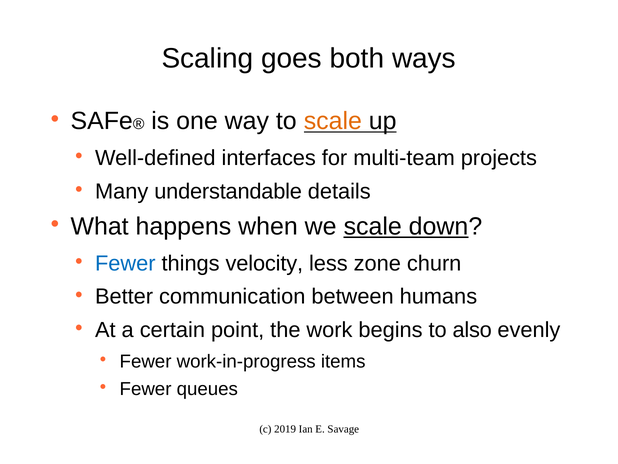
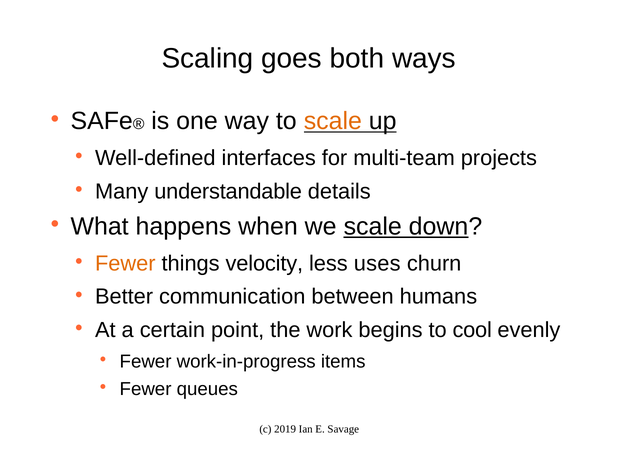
Fewer at (125, 263) colour: blue -> orange
zone: zone -> uses
also: also -> cool
